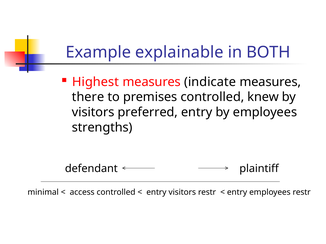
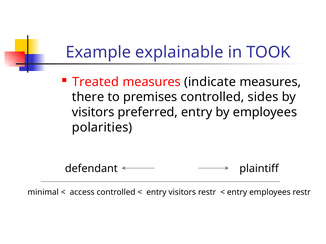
BOTH: BOTH -> TOOK
Highest: Highest -> Treated
knew: knew -> sides
strengths: strengths -> polarities
